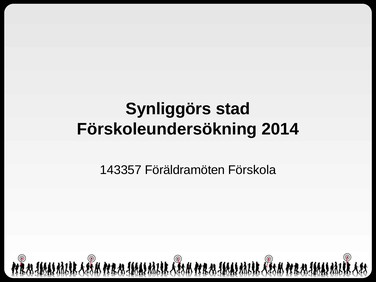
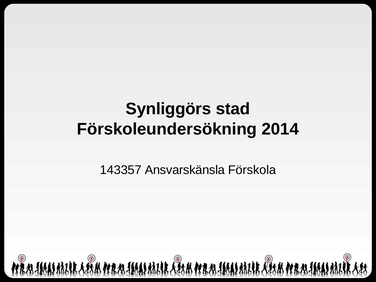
Föräldramöten: Föräldramöten -> Ansvarskänsla
